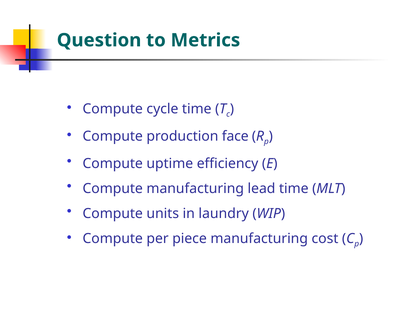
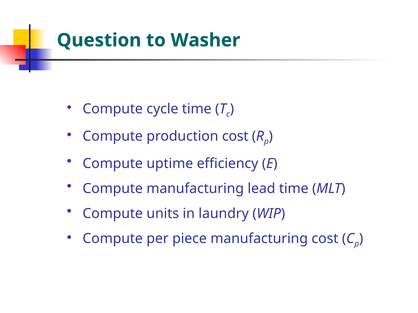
Metrics: Metrics -> Washer
production face: face -> cost
